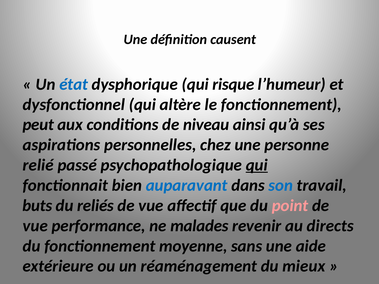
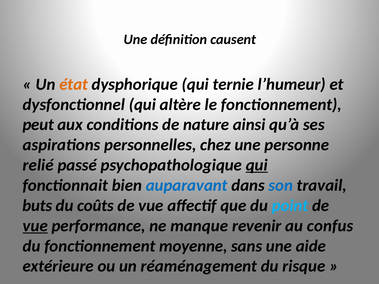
état colour: blue -> orange
risque: risque -> ternie
niveau: niveau -> nature
reliés: reliés -> coûts
point colour: pink -> light blue
vue at (35, 226) underline: none -> present
malades: malades -> manque
directs: directs -> confus
mieux: mieux -> risque
